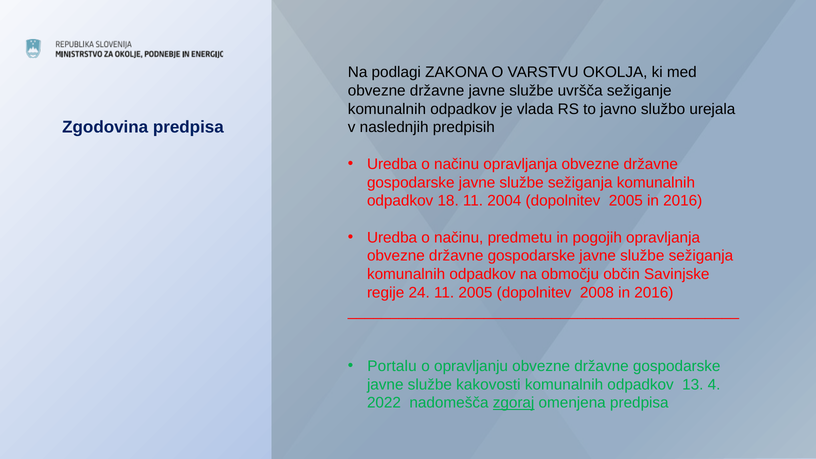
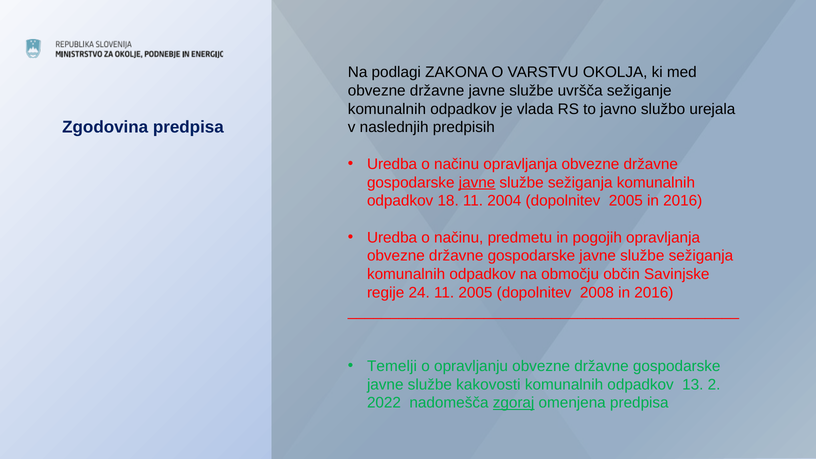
javne at (477, 183) underline: none -> present
Portalu: Portalu -> Temelji
4: 4 -> 2
